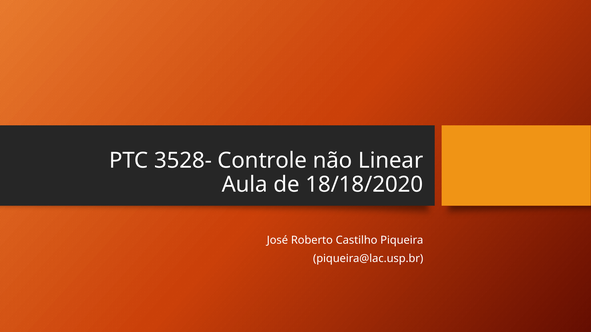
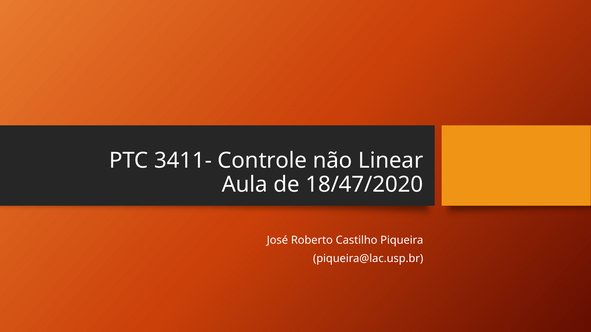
3528-: 3528- -> 3411-
18/18/2020: 18/18/2020 -> 18/47/2020
